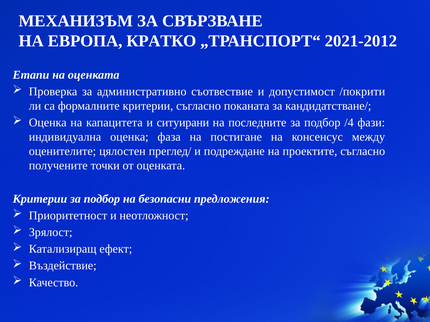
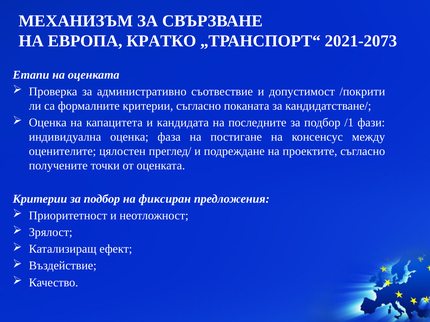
2021-2012: 2021-2012 -> 2021-2073
ситуирани: ситуирани -> кандидата
/4: /4 -> /1
безопасни: безопасни -> фиксиран
